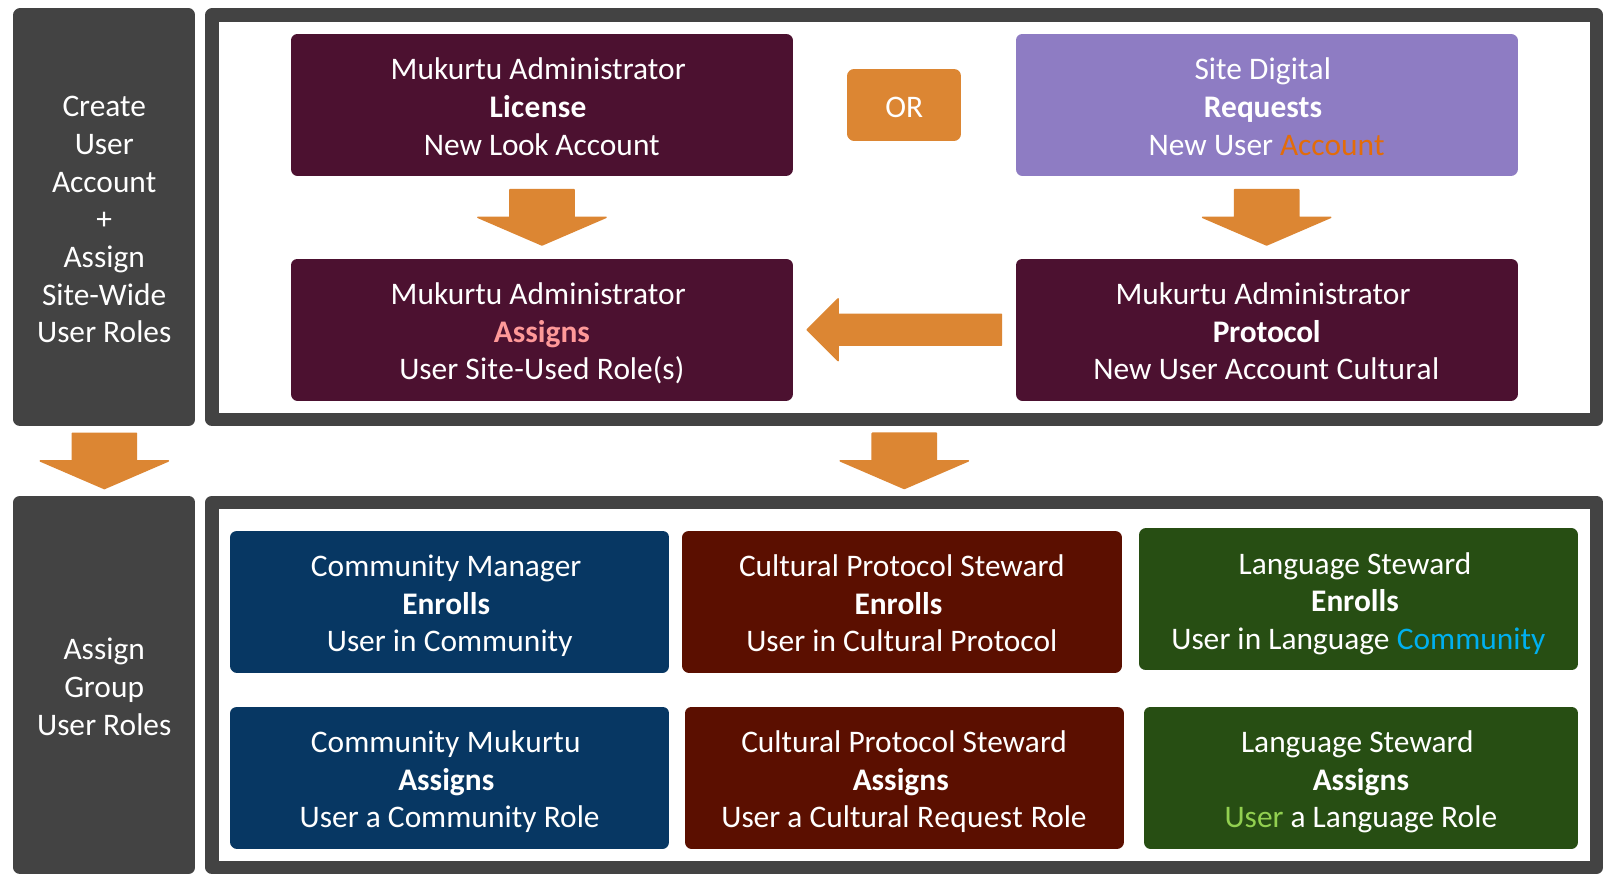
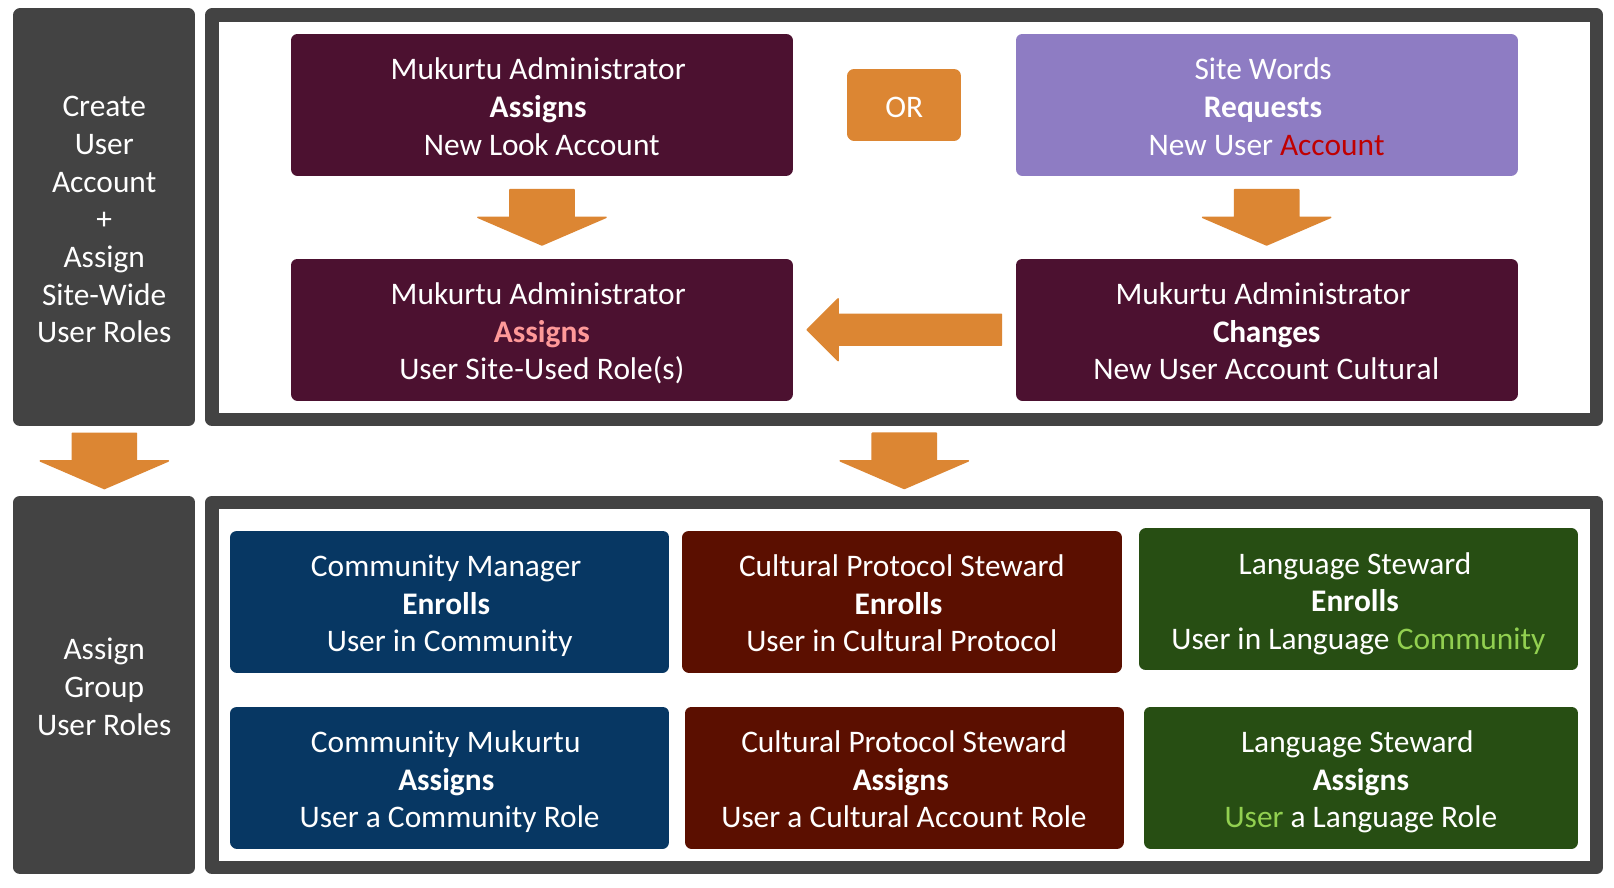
Digital: Digital -> Words
License at (538, 107): License -> Assigns
Account at (1332, 145) colour: orange -> red
Protocol at (1267, 332): Protocol -> Changes
Community at (1471, 639) colour: light blue -> light green
Cultural Request: Request -> Account
